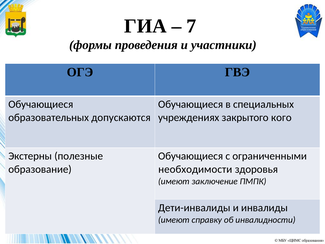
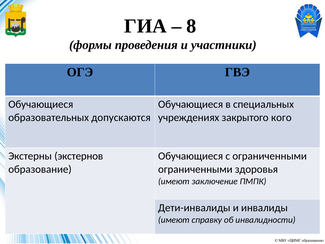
7: 7 -> 8
полезные: полезные -> экстернов
необходимости at (195, 169): необходимости -> ограниченными
